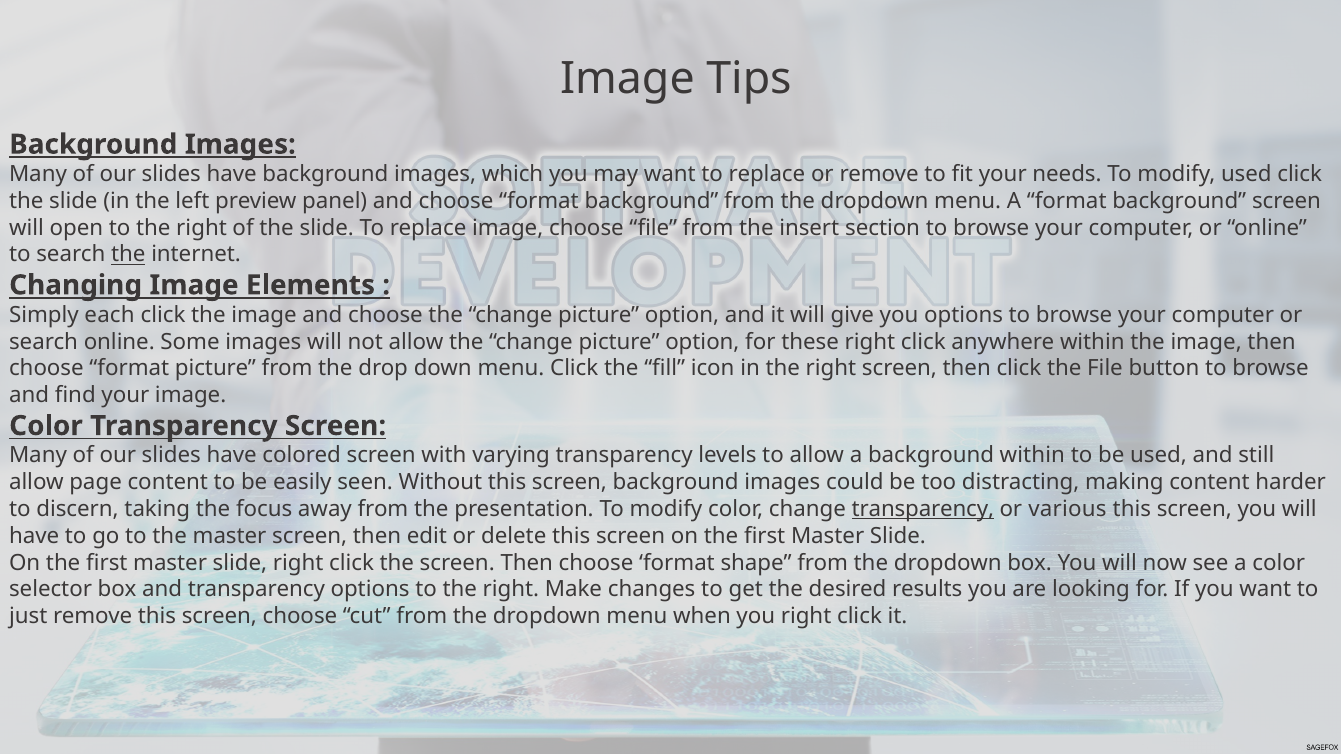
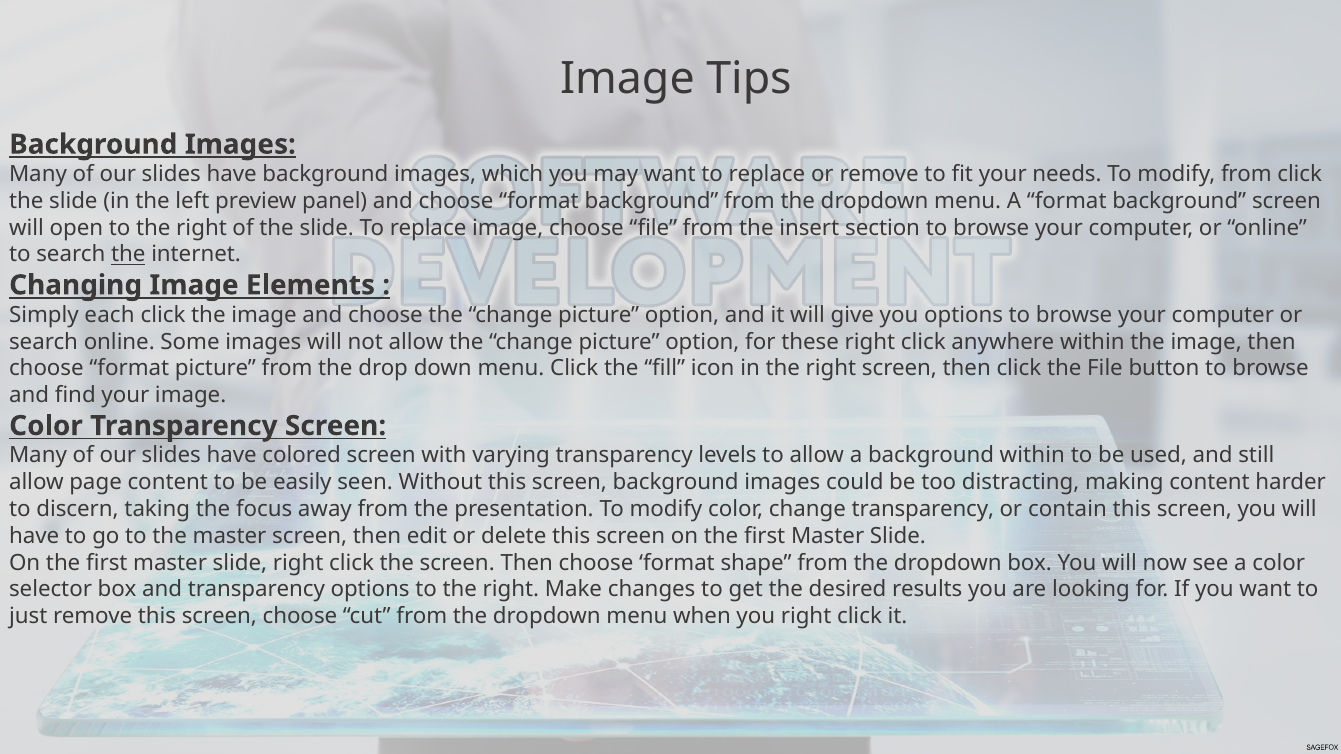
modify used: used -> from
transparency at (923, 509) underline: present -> none
various: various -> contain
